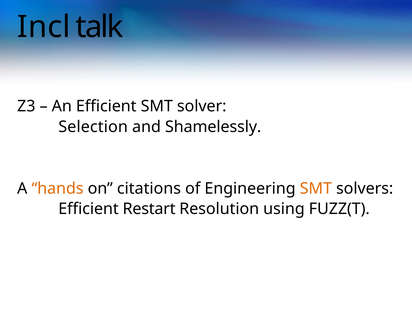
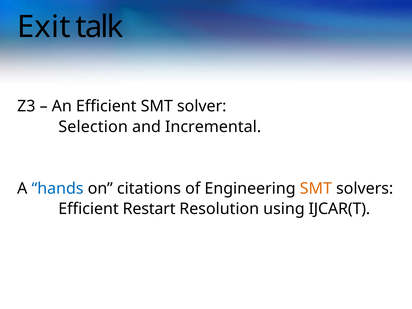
Incl: Incl -> Exit
Shamelessly: Shamelessly -> Incremental
hands colour: orange -> blue
FUZZ(T: FUZZ(T -> IJCAR(T
